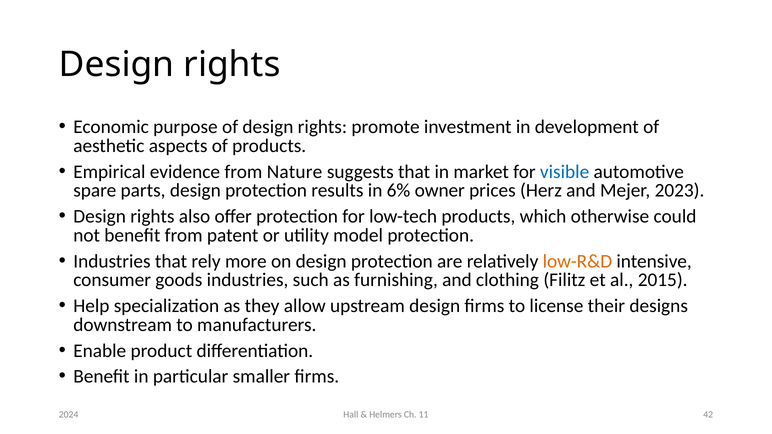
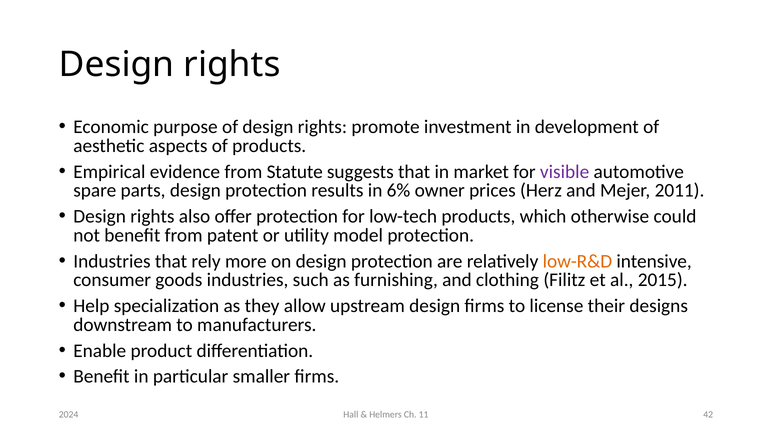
Nature: Nature -> Statute
visible colour: blue -> purple
2023: 2023 -> 2011
